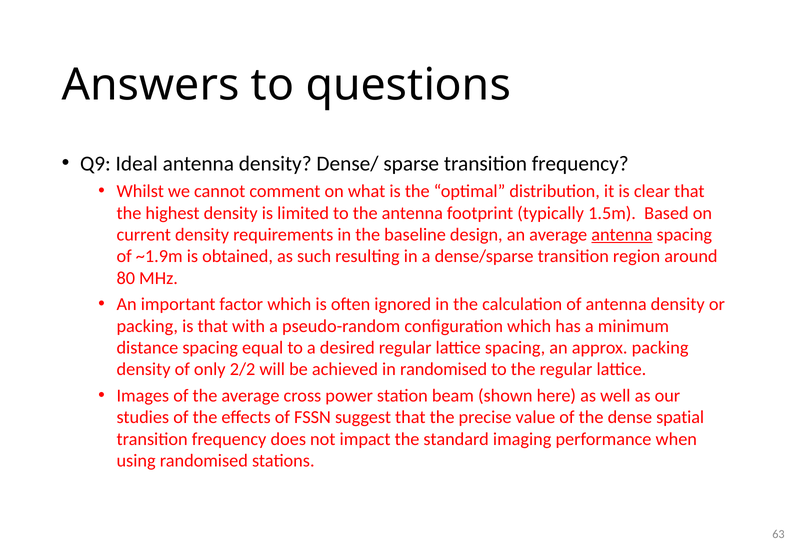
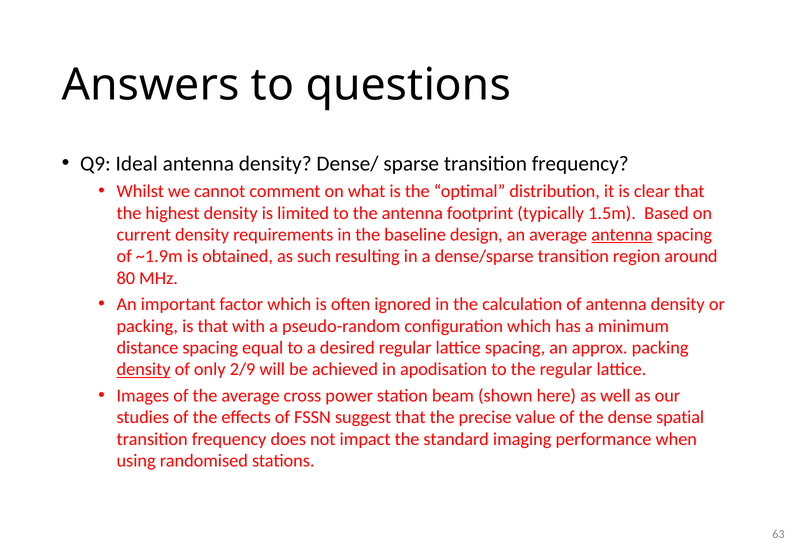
density at (144, 370) underline: none -> present
2/2: 2/2 -> 2/9
in randomised: randomised -> apodisation
